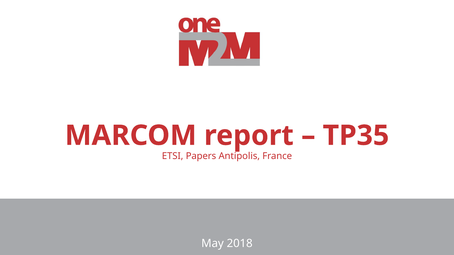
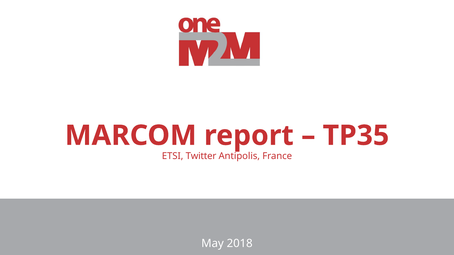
Papers: Papers -> Twitter
